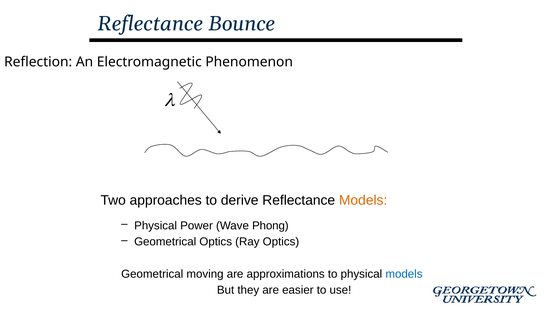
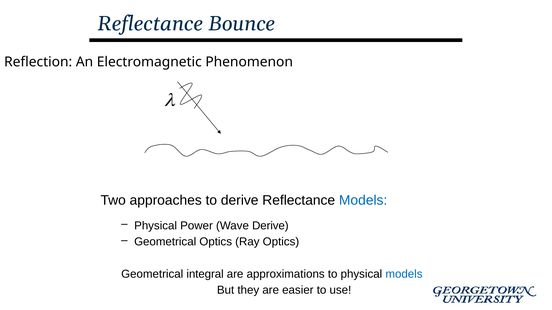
Models at (363, 201) colour: orange -> blue
Wave Phong: Phong -> Derive
moving: moving -> integral
